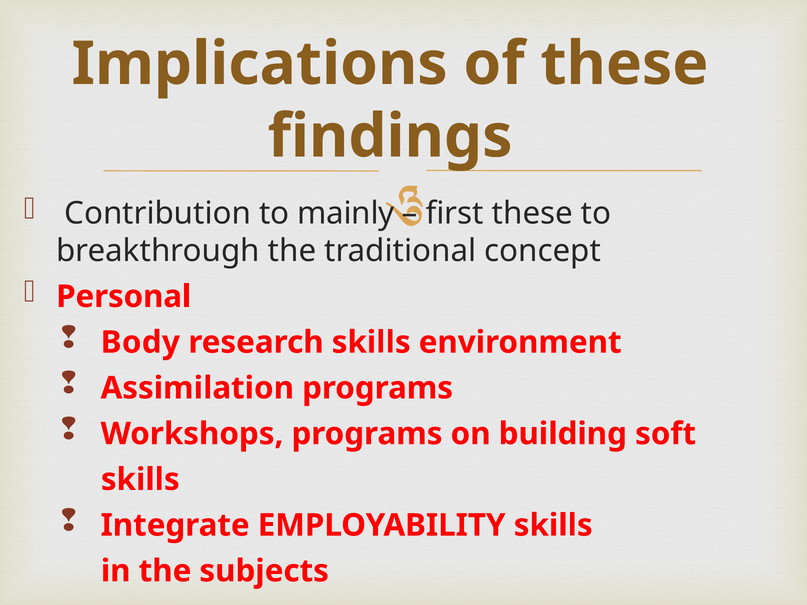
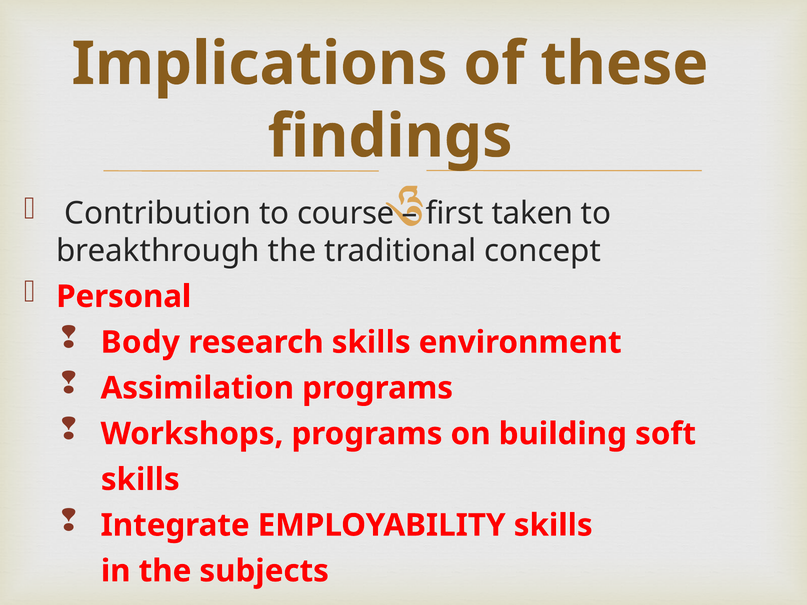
mainly: mainly -> course
first these: these -> taken
